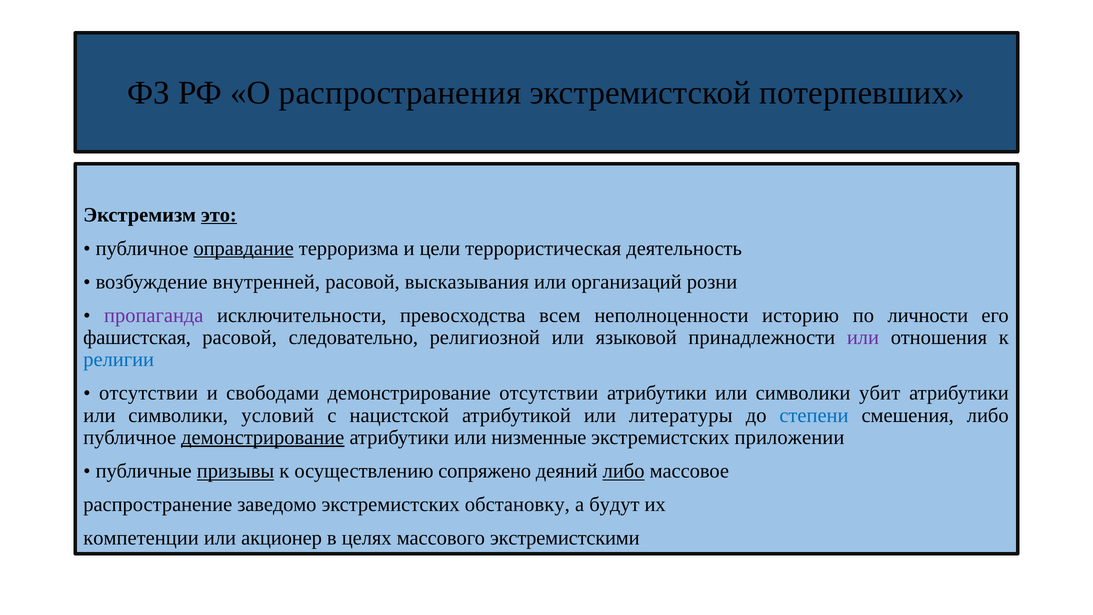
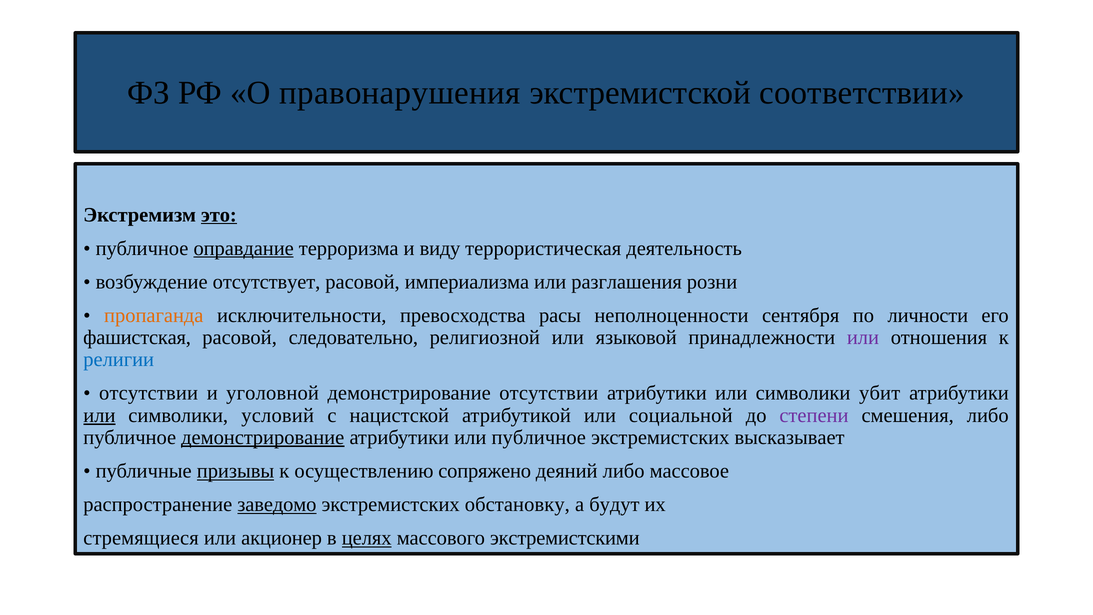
распространения: распространения -> правонарушения
потерпевших: потерпевших -> соответствии
цели: цели -> виду
внутренней: внутренней -> отсутствует
высказывания: высказывания -> империализма
организаций: организаций -> разглашения
пропаганда colour: purple -> orange
всем: всем -> расы
историю: историю -> сентября
свободами: свободами -> уголовной
или at (99, 415) underline: none -> present
литературы: литературы -> социальной
степени colour: blue -> purple
или низменные: низменные -> публичное
приложении: приложении -> высказывает
либо at (624, 471) underline: present -> none
заведомо underline: none -> present
компетенции: компетенции -> стремящиеся
целях underline: none -> present
